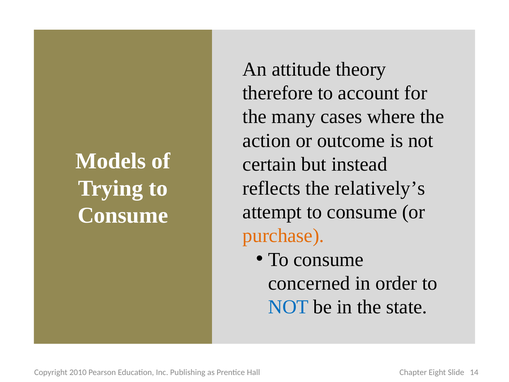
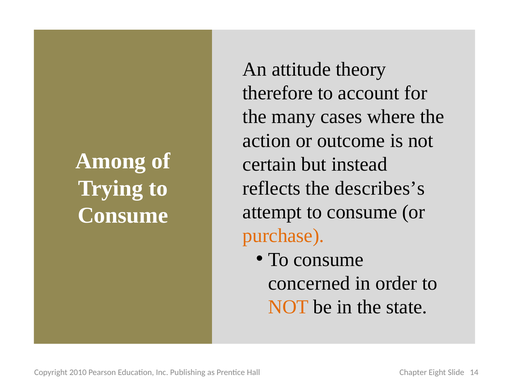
Models: Models -> Among
relatively’s: relatively’s -> describes’s
NOT at (288, 307) colour: blue -> orange
